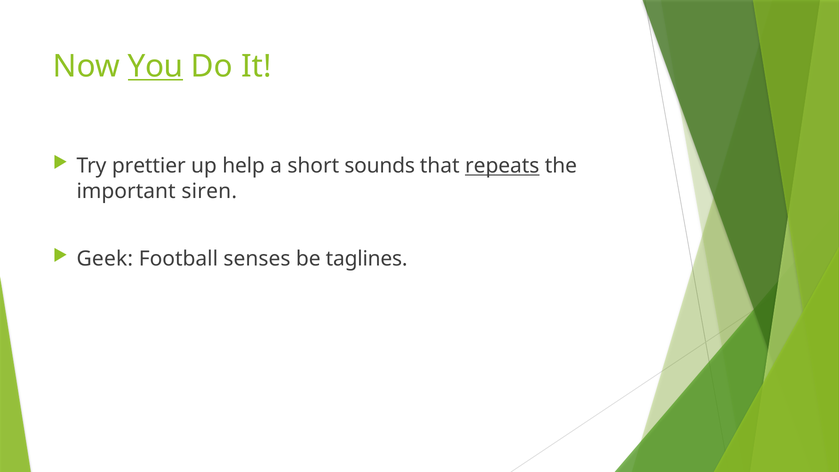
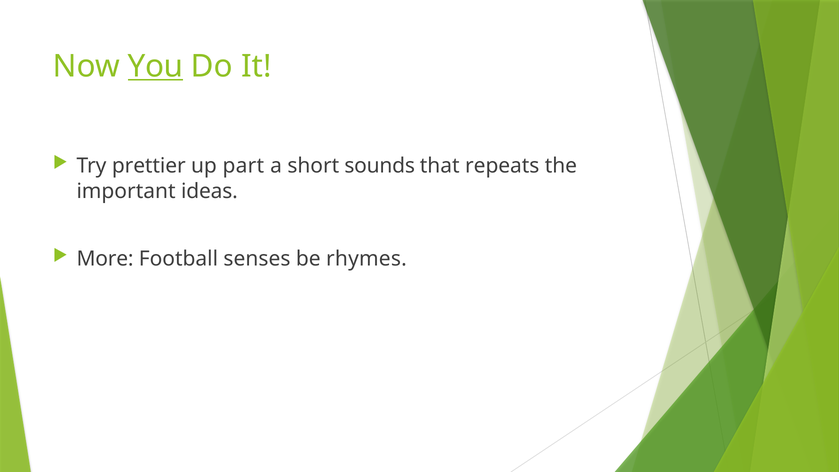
help: help -> part
repeats underline: present -> none
siren: siren -> ideas
Geek: Geek -> More
taglines: taglines -> rhymes
